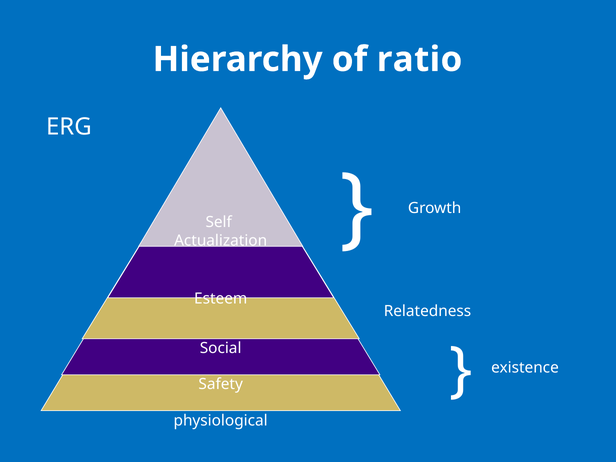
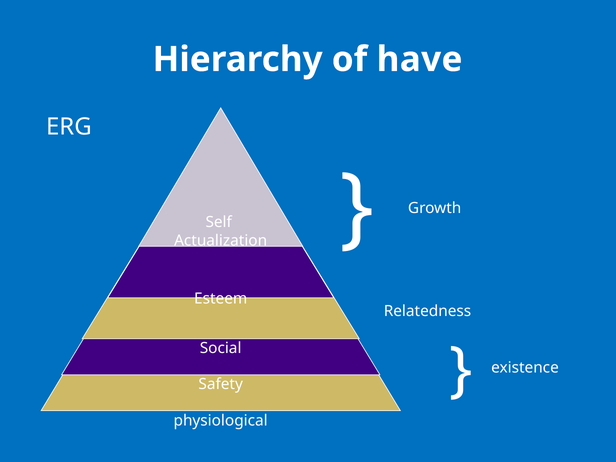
ratio: ratio -> have
